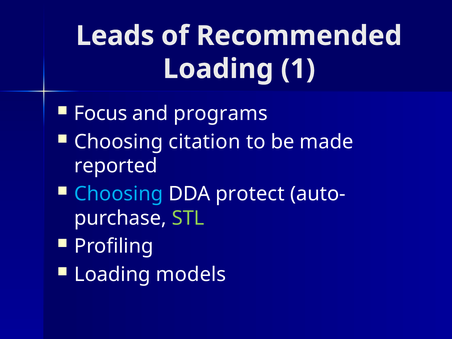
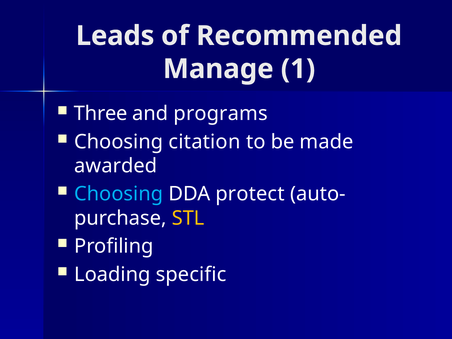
Loading at (218, 69): Loading -> Manage
Focus: Focus -> Three
reported: reported -> awarded
STL colour: light green -> yellow
models: models -> specific
